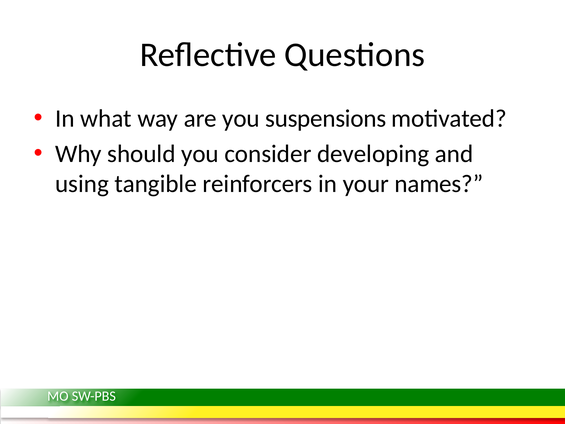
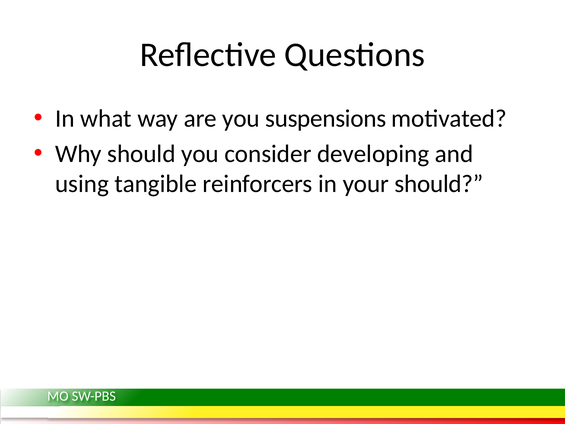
your names: names -> should
